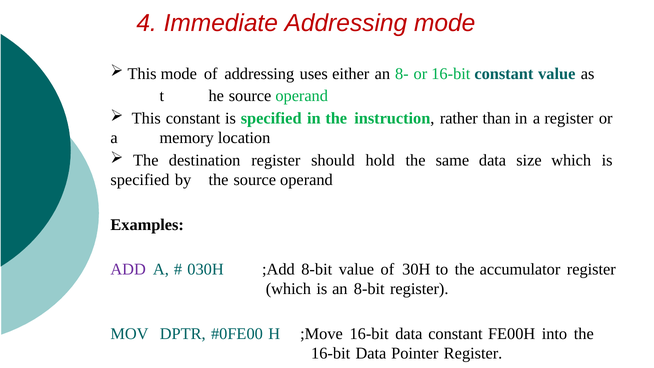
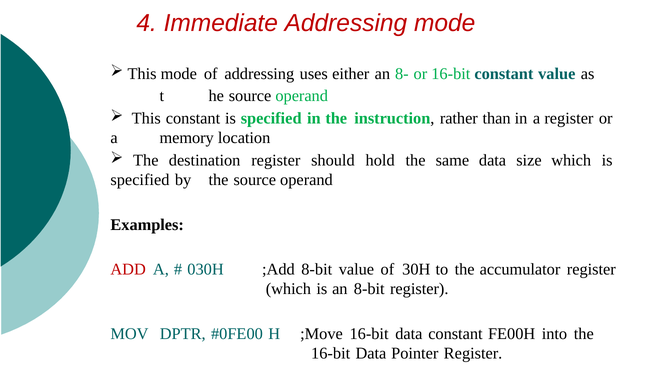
ADD colour: purple -> red
